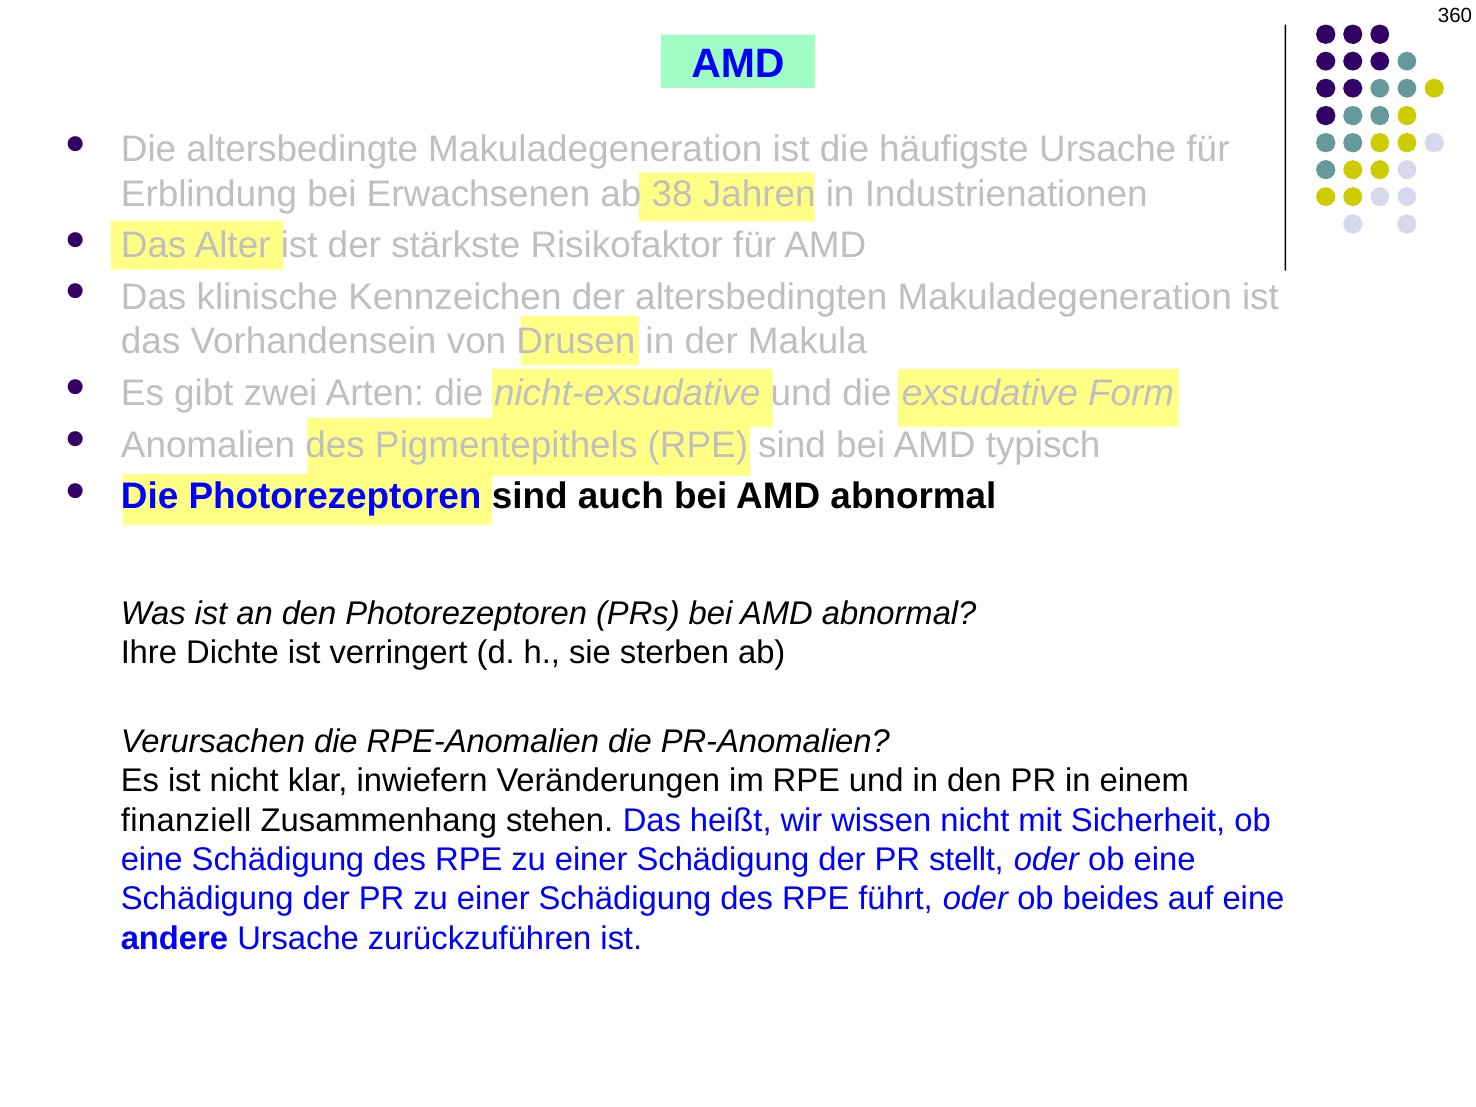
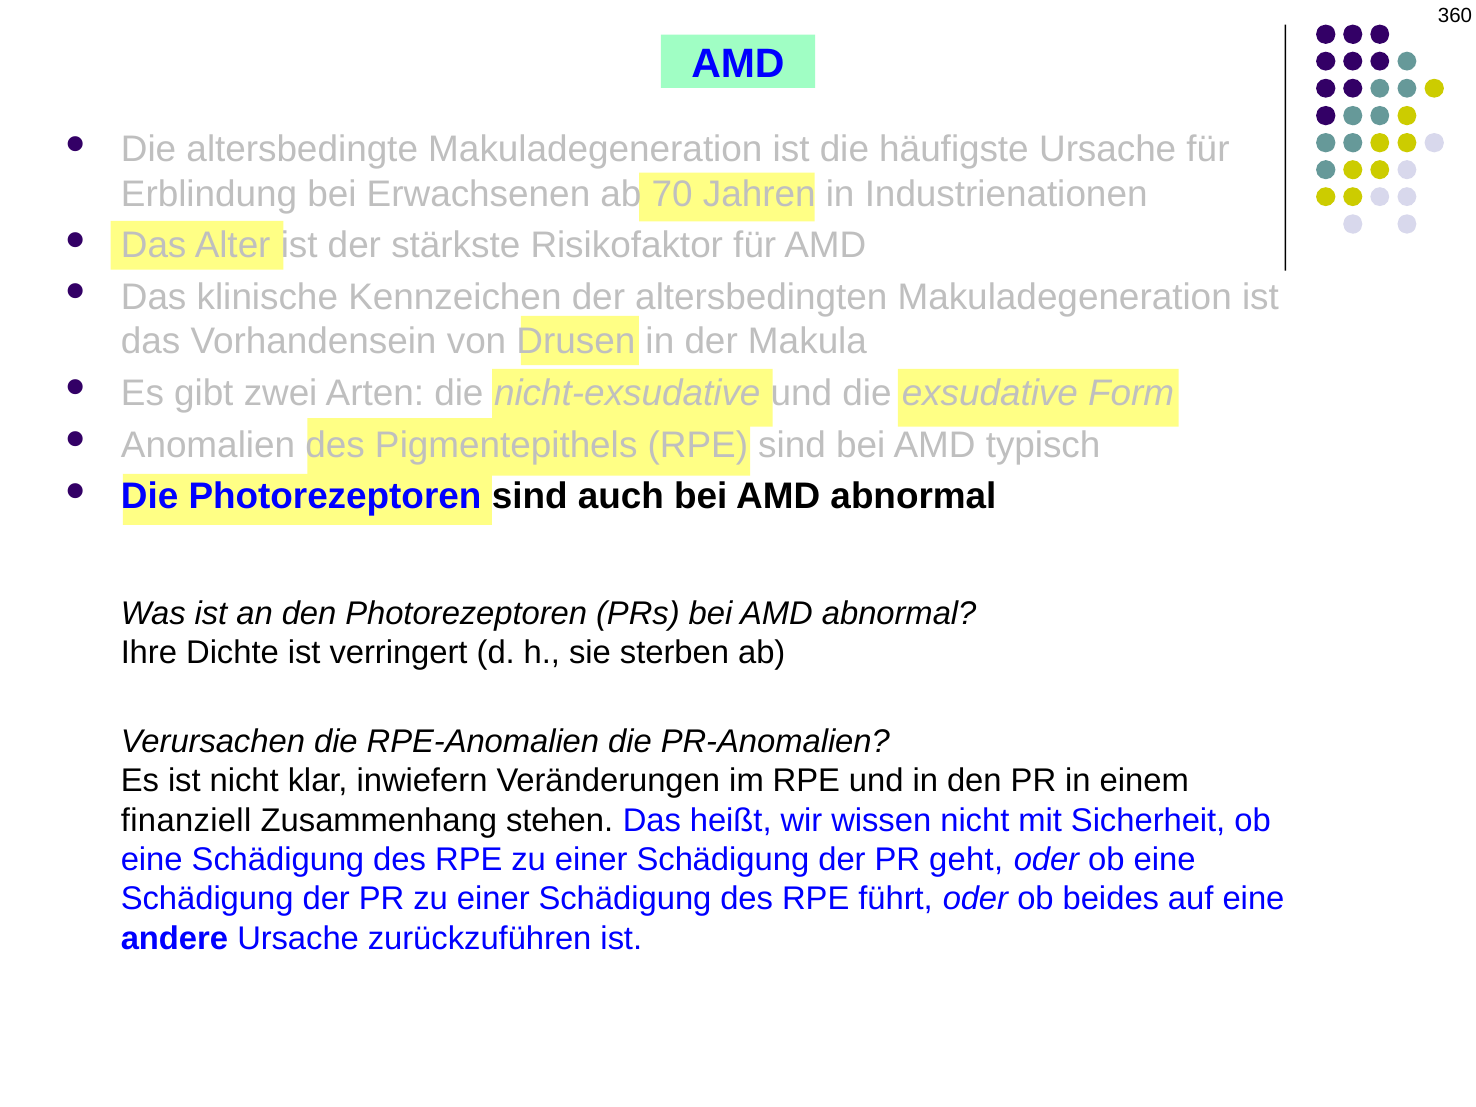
38: 38 -> 70
stellt: stellt -> geht
